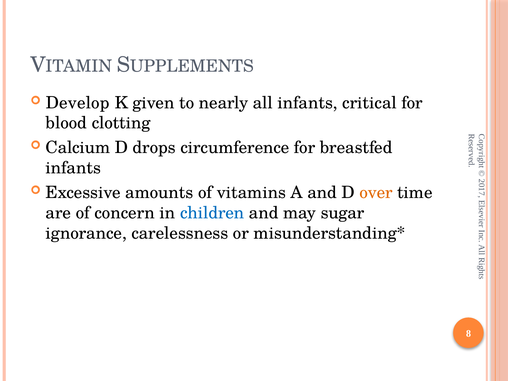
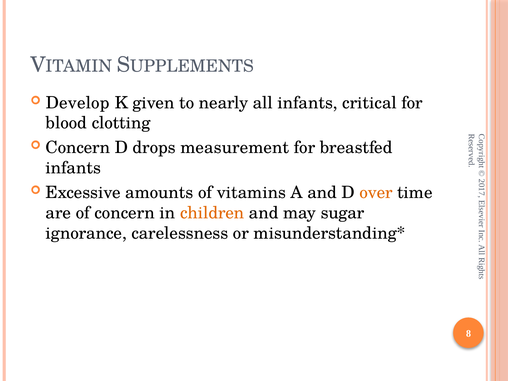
Calcium at (78, 148): Calcium -> Concern
circumference: circumference -> measurement
children colour: blue -> orange
